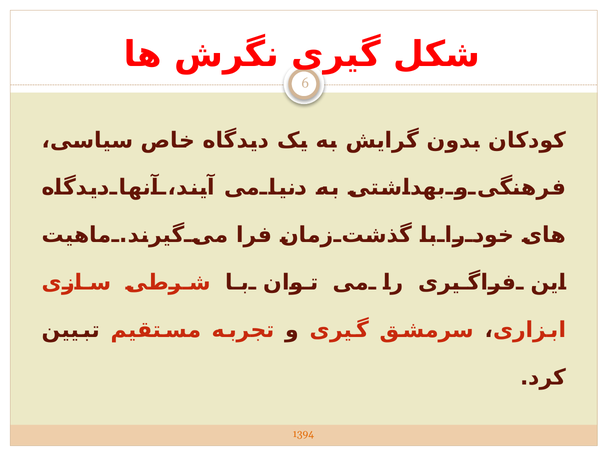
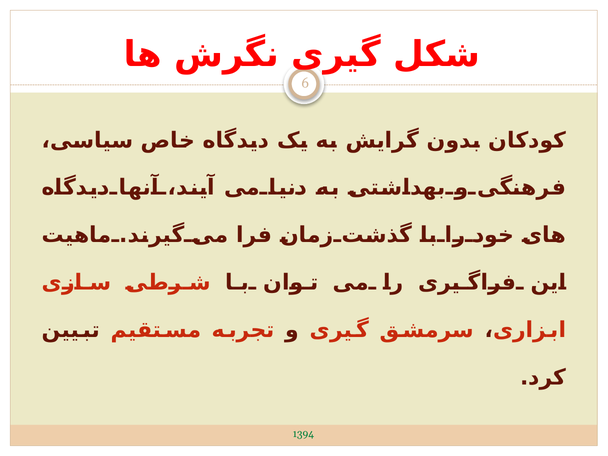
1394 colour: orange -> green
